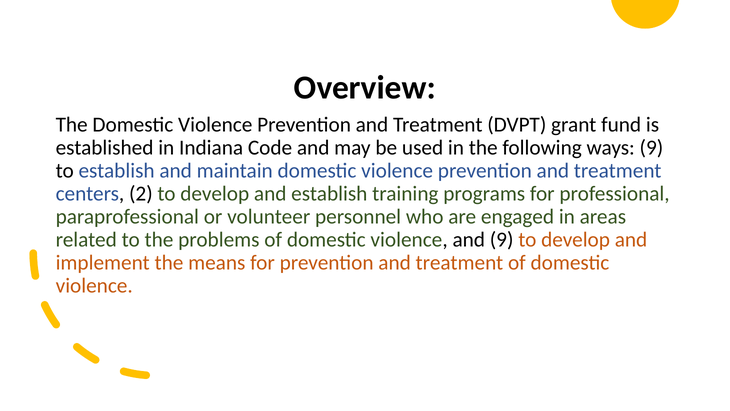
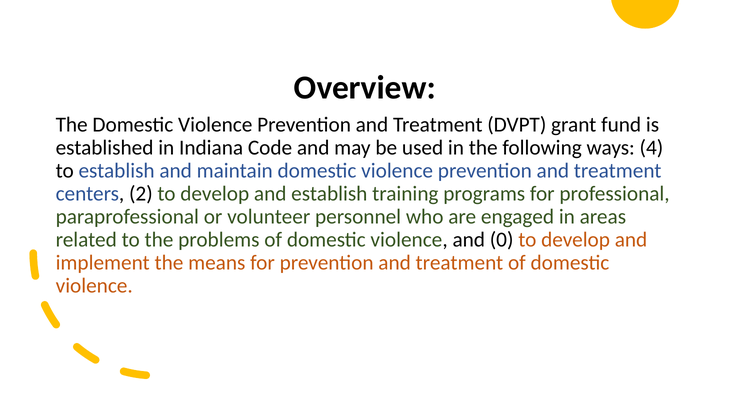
ways 9: 9 -> 4
and 9: 9 -> 0
